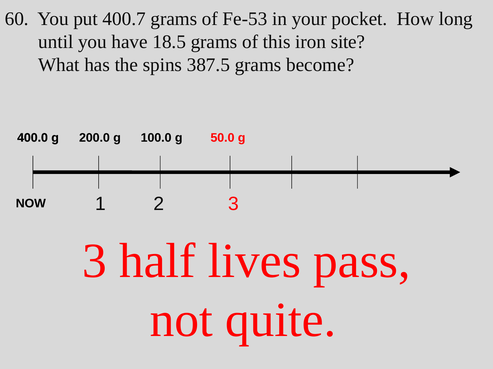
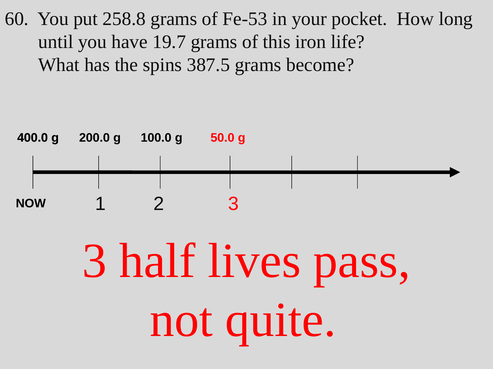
400.7: 400.7 -> 258.8
18.5: 18.5 -> 19.7
site: site -> life
